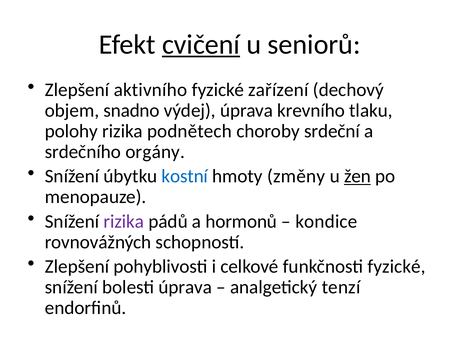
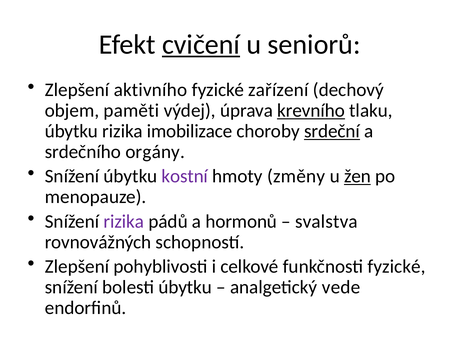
snadno: snadno -> paměti
krevního underline: none -> present
polohy at (71, 131): polohy -> úbytku
podnětech: podnětech -> imobilizace
srdeční underline: none -> present
kostní colour: blue -> purple
kondice: kondice -> svalstva
bolesti úprava: úprava -> úbytku
tenzí: tenzí -> vede
